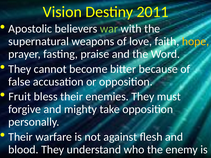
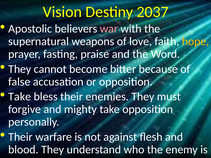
2011: 2011 -> 2037
war colour: light green -> pink
Fruit at (20, 97): Fruit -> Take
